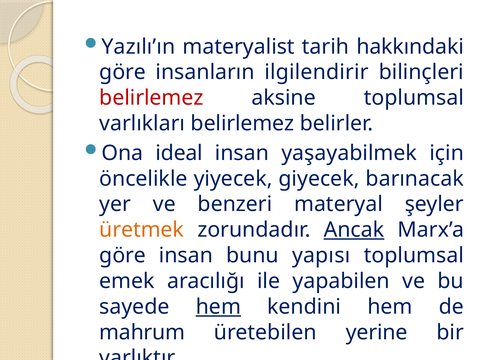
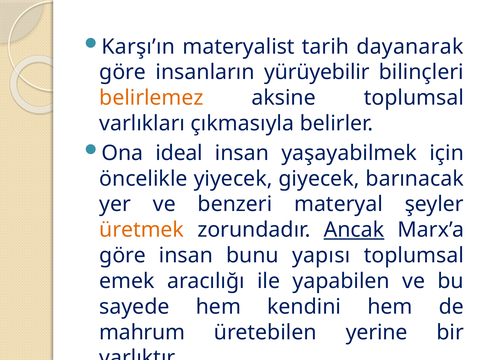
Yazılı’ın: Yazılı’ın -> Karşı’ın
hakkındaki: hakkındaki -> dayanarak
ilgilendirir: ilgilendirir -> yürüyebilir
belirlemez at (151, 98) colour: red -> orange
varlıkları belirlemez: belirlemez -> çıkmasıyla
hem at (218, 307) underline: present -> none
